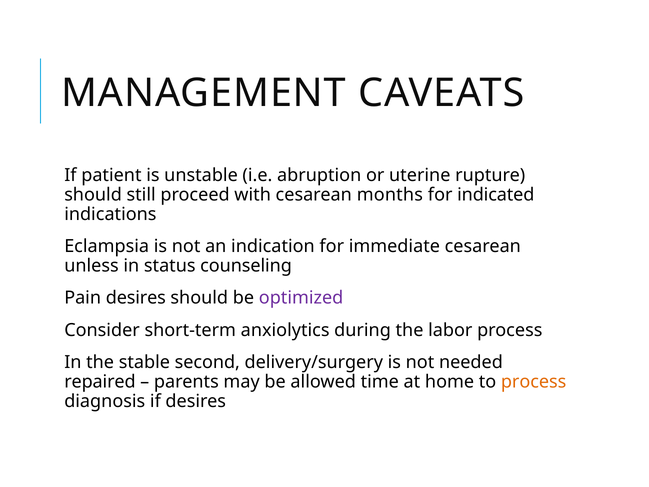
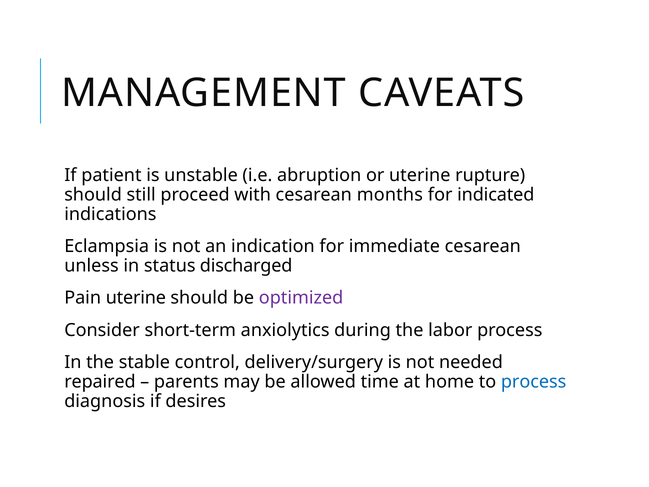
counseling: counseling -> discharged
Pain desires: desires -> uterine
second: second -> control
process at (534, 382) colour: orange -> blue
